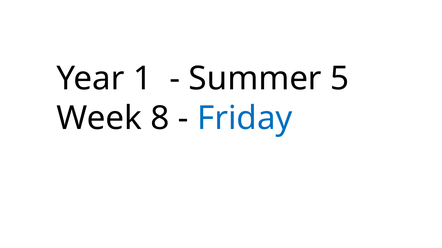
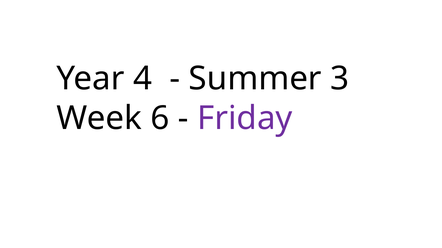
1: 1 -> 4
5: 5 -> 3
8: 8 -> 6
Friday colour: blue -> purple
